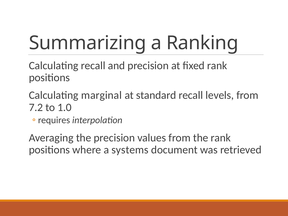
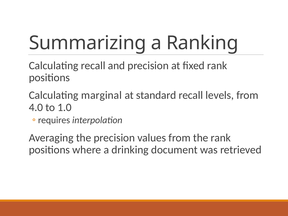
7.2: 7.2 -> 4.0
systems: systems -> drinking
